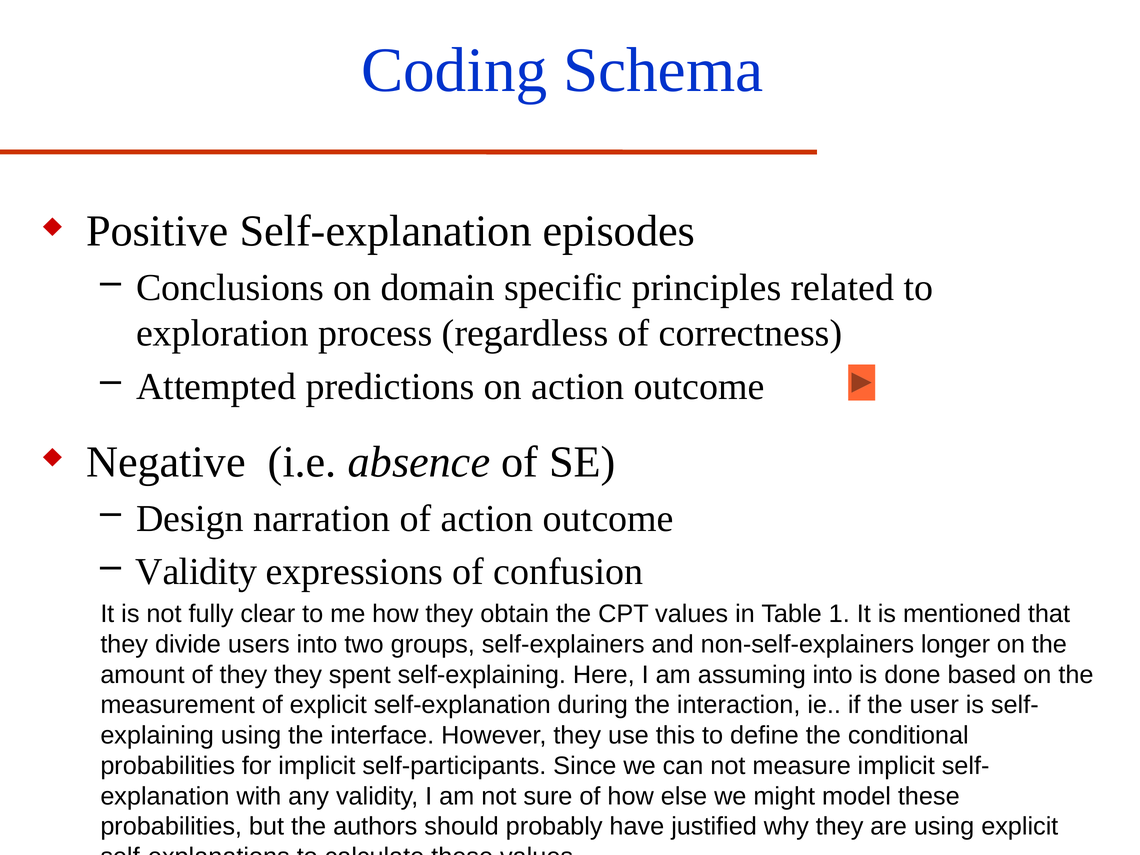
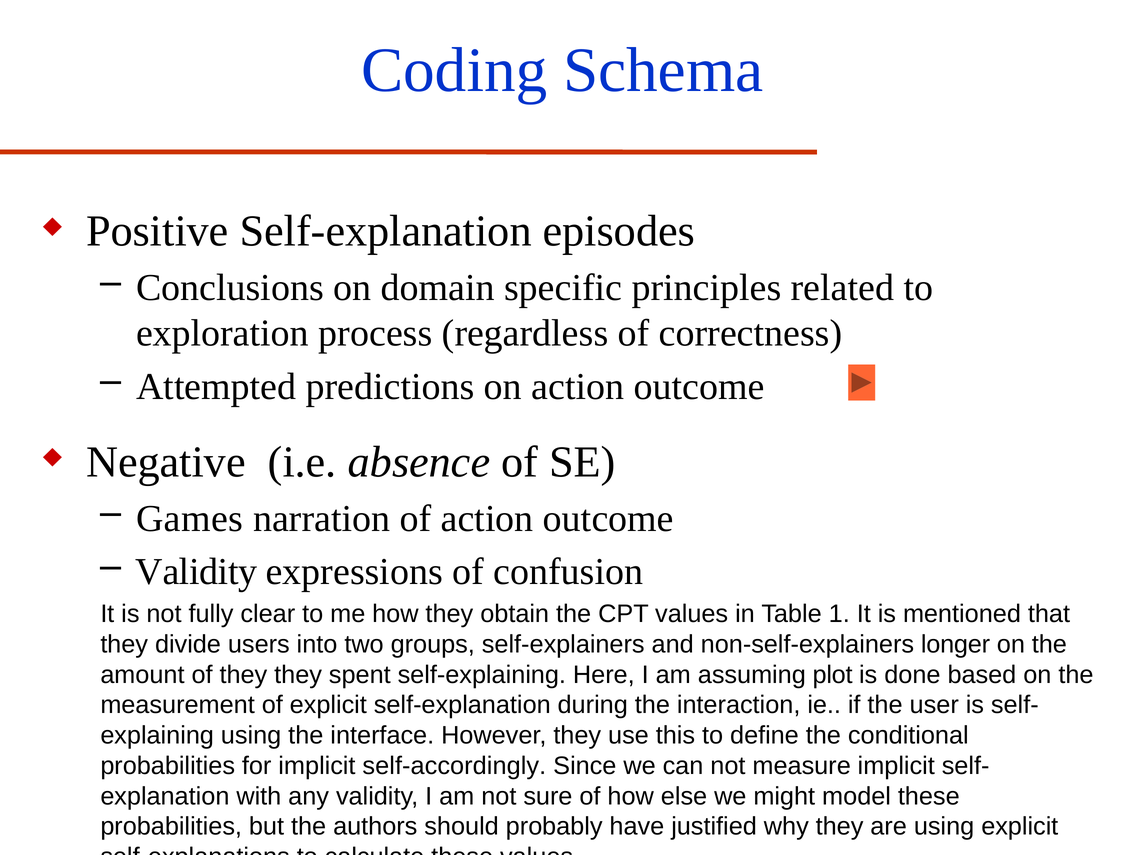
Design: Design -> Games
assuming into: into -> plot
self-participants: self-participants -> self-accordingly
